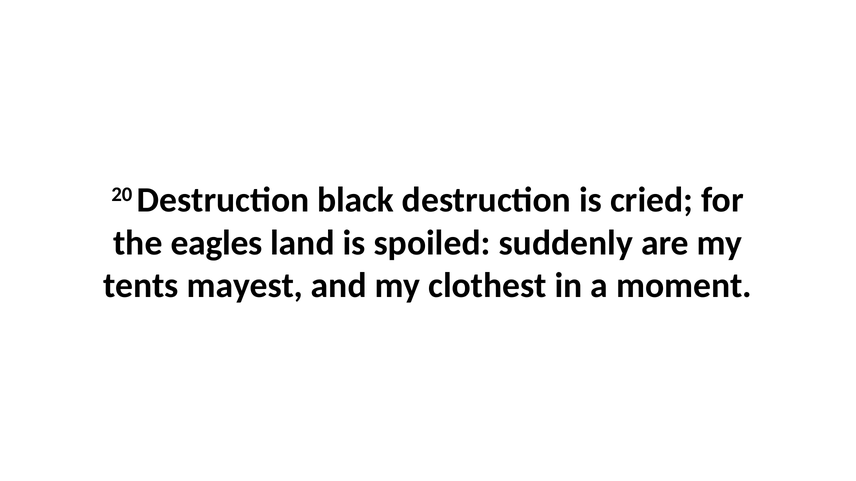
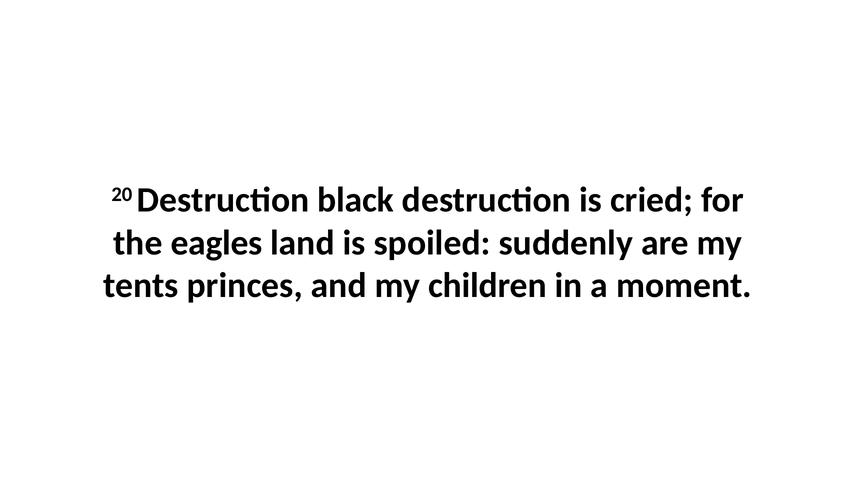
mayest: mayest -> princes
clothest: clothest -> children
